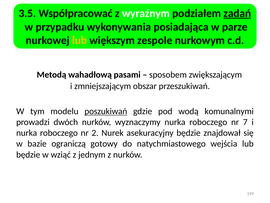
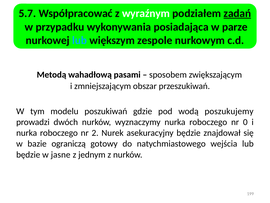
3.5: 3.5 -> 5.7
lub at (80, 40) colour: yellow -> light blue
poszukiwań underline: present -> none
komunalnymi: komunalnymi -> poszukujemy
7: 7 -> 0
wziąć: wziąć -> jasne
